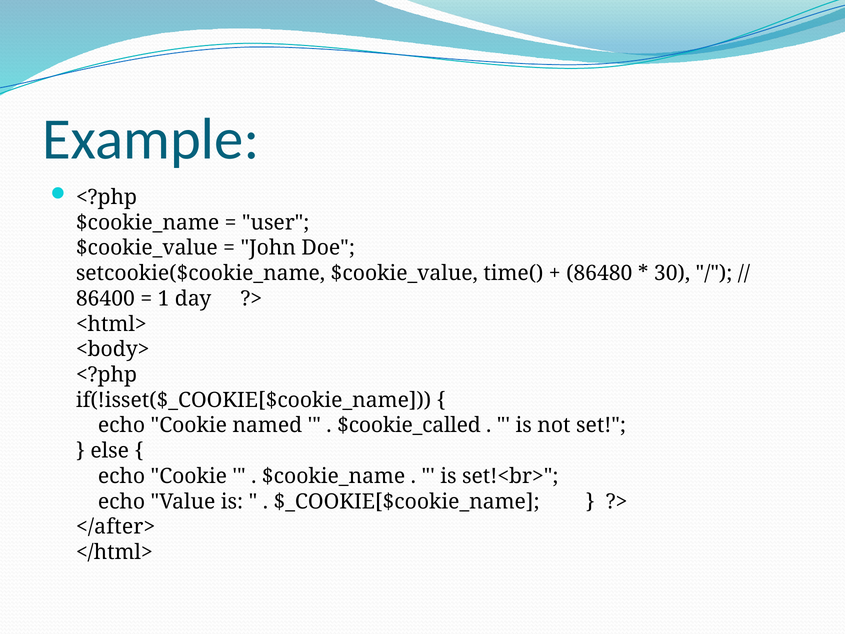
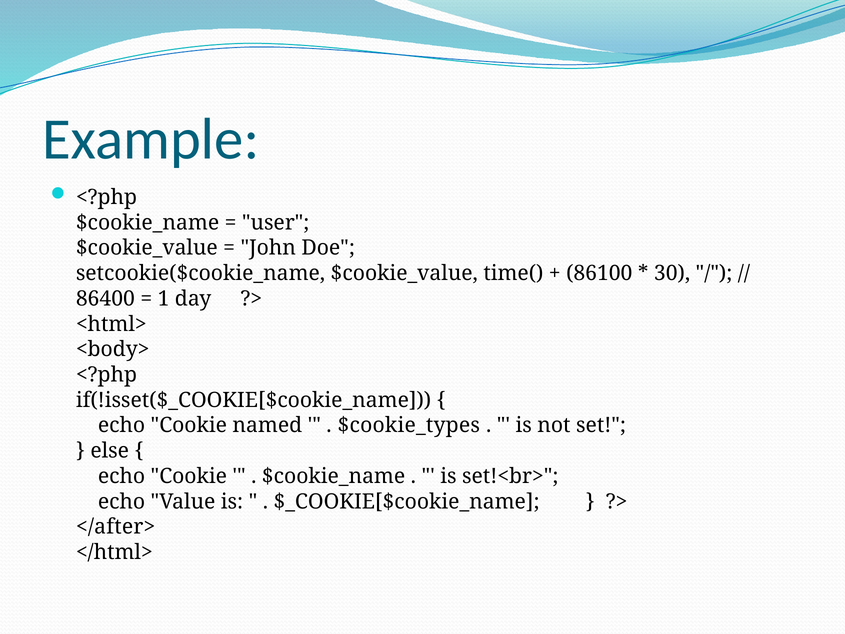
86480: 86480 -> 86100
$cookie_called: $cookie_called -> $cookie_types
